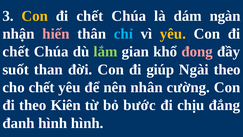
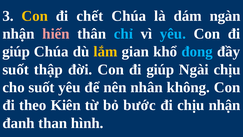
yêu at (173, 34) colour: yellow -> light blue
chết at (16, 52): chết -> giúp
lắm colour: light green -> yellow
đong colour: pink -> light blue
than: than -> thập
Ngài theo: theo -> chịu
cho chết: chết -> suốt
cường: cường -> không
chịu đắng: đắng -> nhận
đanh hình: hình -> than
